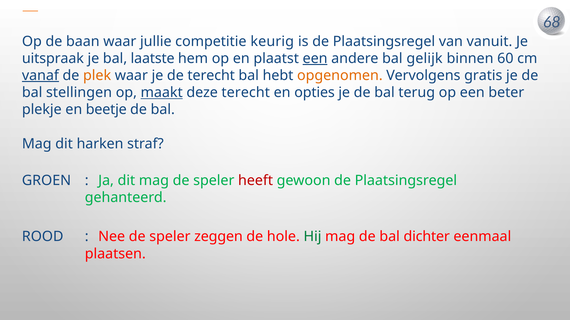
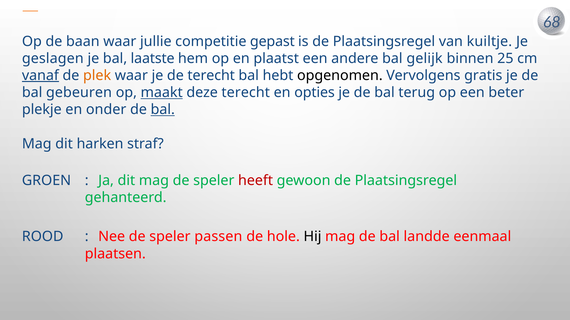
keurig: keurig -> gepast
vanuit: vanuit -> kuiltje
uitspraak: uitspraak -> geslagen
een at (315, 58) underline: present -> none
60: 60 -> 25
opgenomen colour: orange -> black
stellingen: stellingen -> gebeuren
beetje: beetje -> onder
bal at (163, 110) underline: none -> present
zeggen: zeggen -> passen
Hij colour: green -> black
dichter: dichter -> landde
